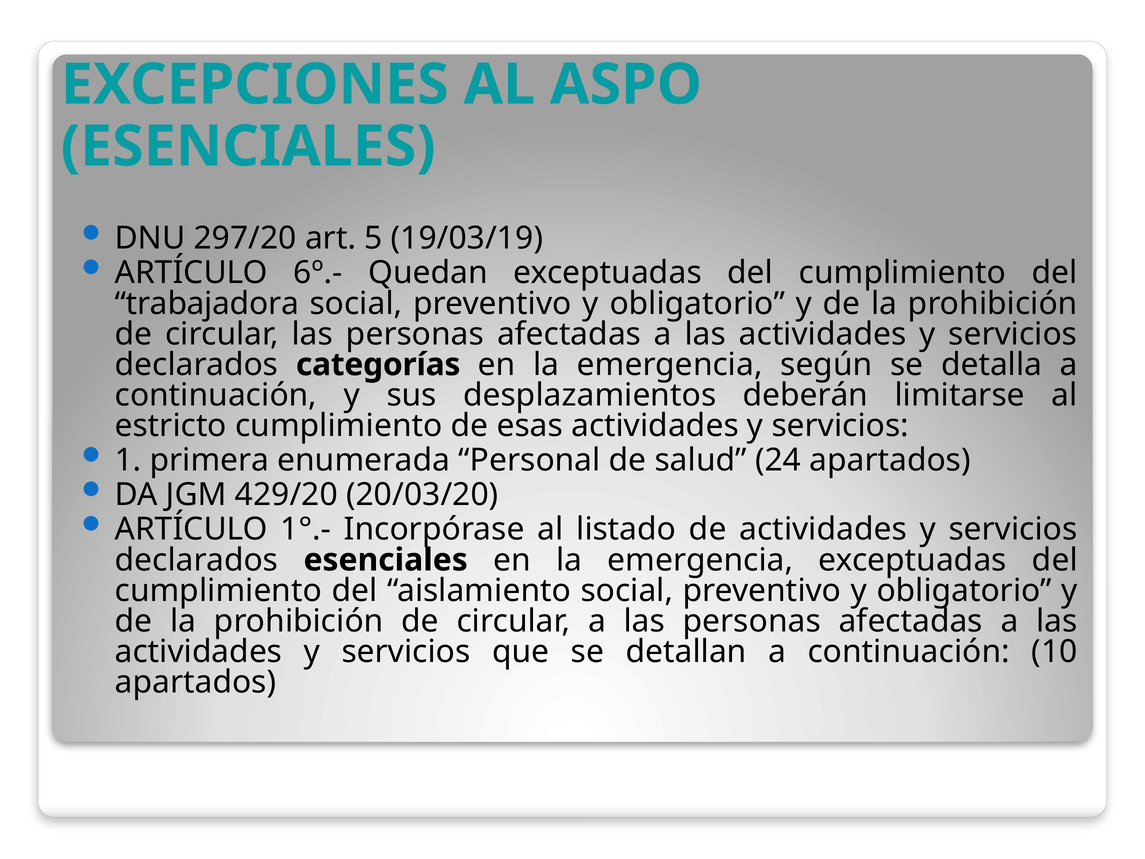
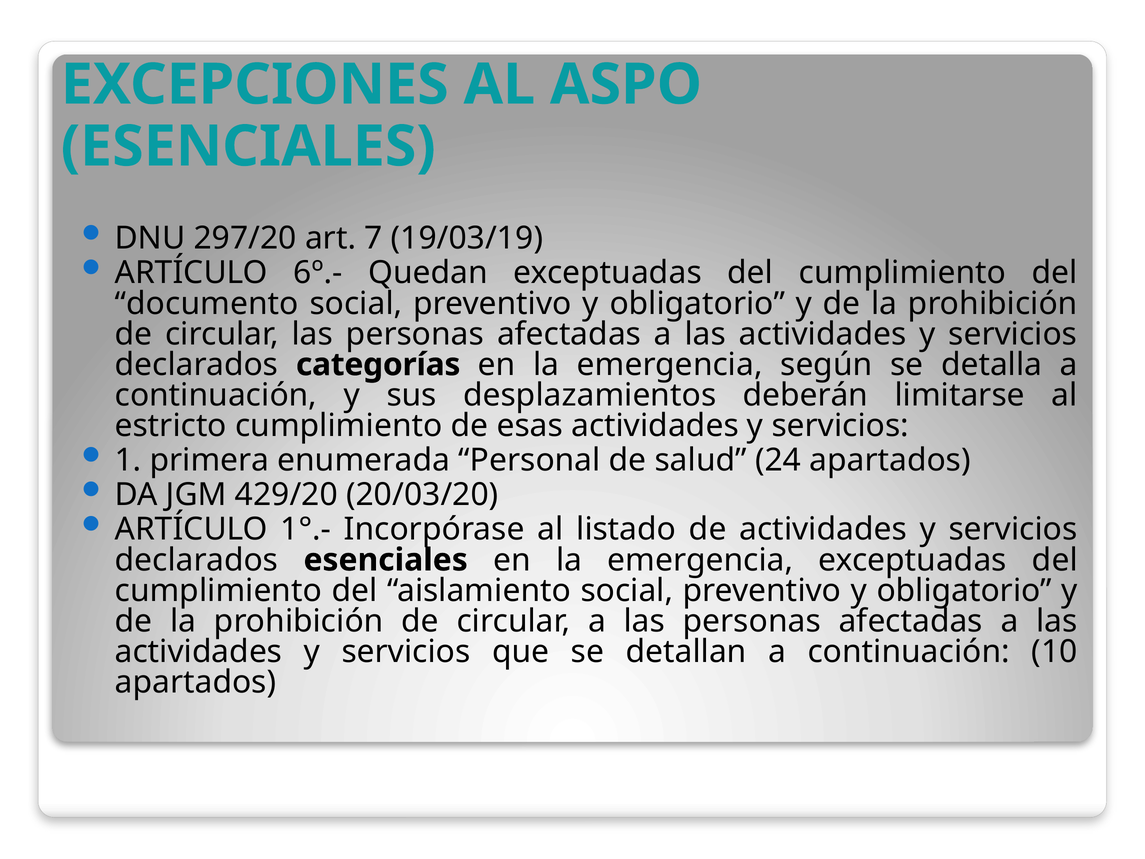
5: 5 -> 7
trabajadora: trabajadora -> documento
